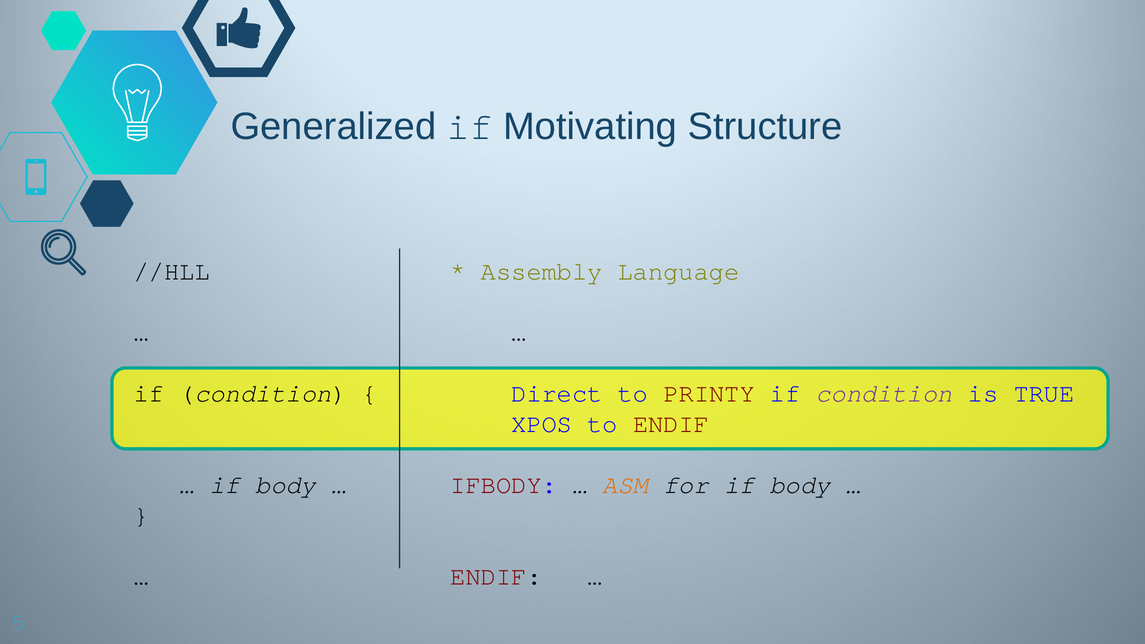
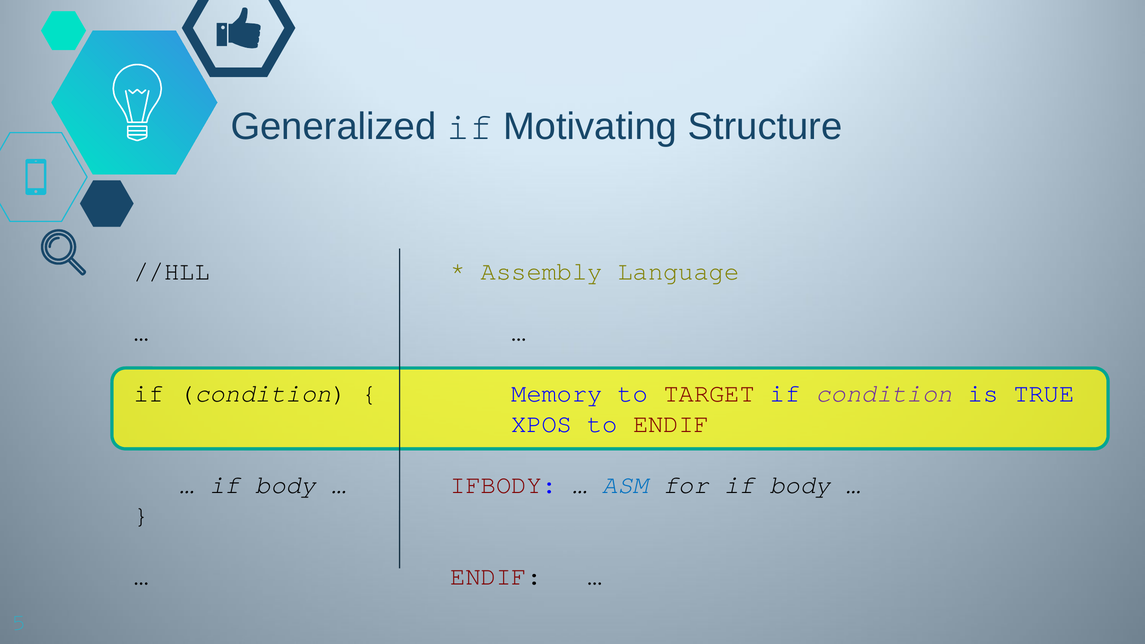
Direct: Direct -> Memory
PRINTY: PRINTY -> TARGET
ASM colour: orange -> blue
